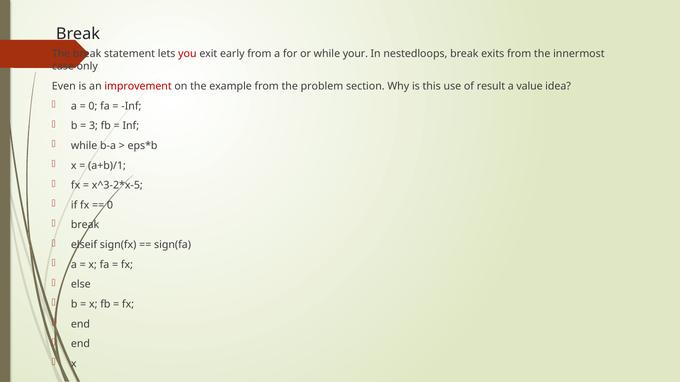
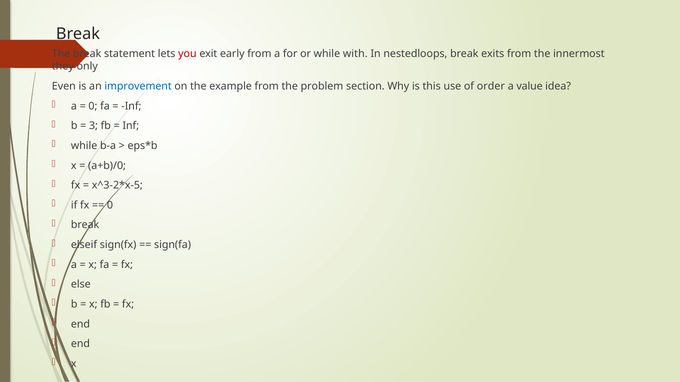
your: your -> with
case: case -> they
improvement colour: red -> blue
result: result -> order
a+b)/1: a+b)/1 -> a+b)/0
